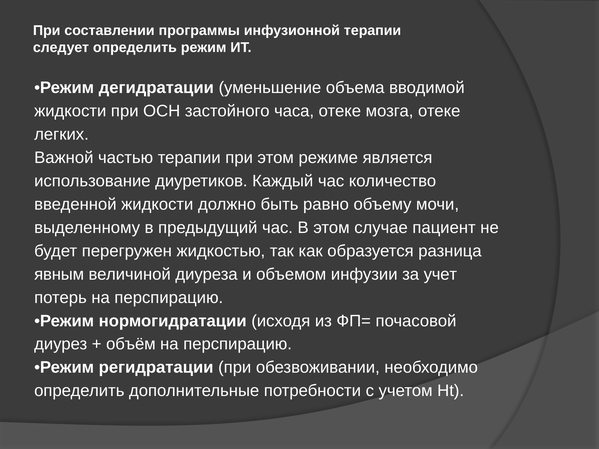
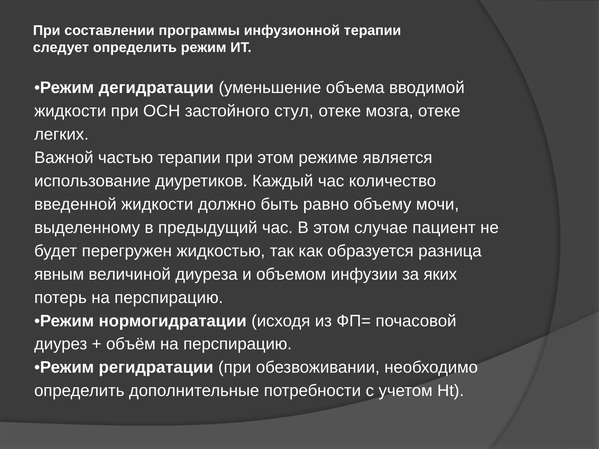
часа: часа -> стул
учет: учет -> яких
